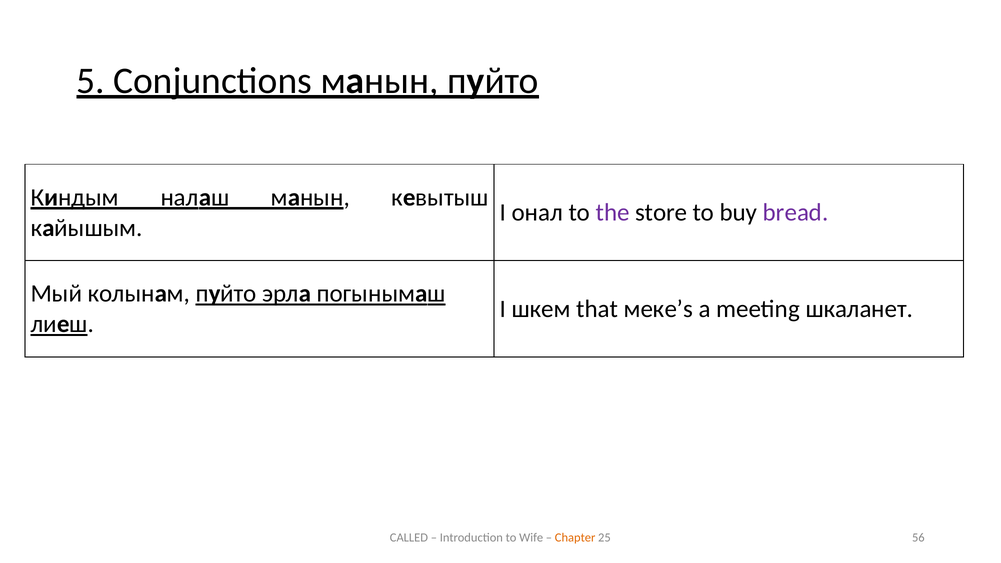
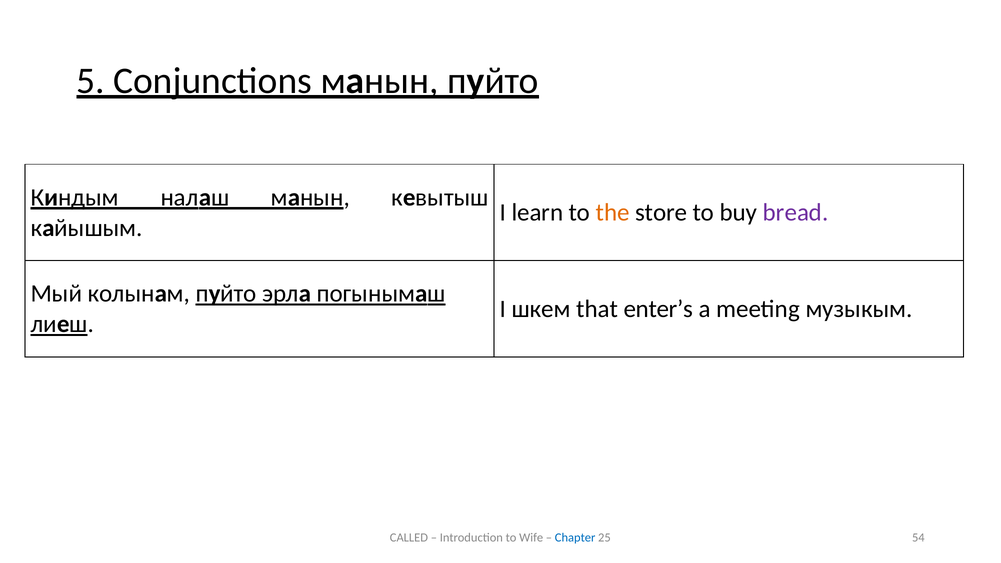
онал: онал -> learn
the colour: purple -> orange
меке’s: меке’s -> enter’s
шкаланет: шкаланет -> музыкым
Chapter colour: orange -> blue
56: 56 -> 54
